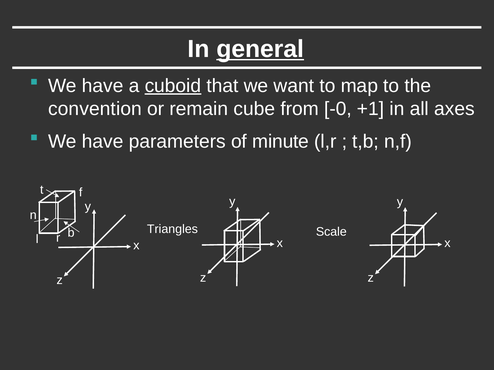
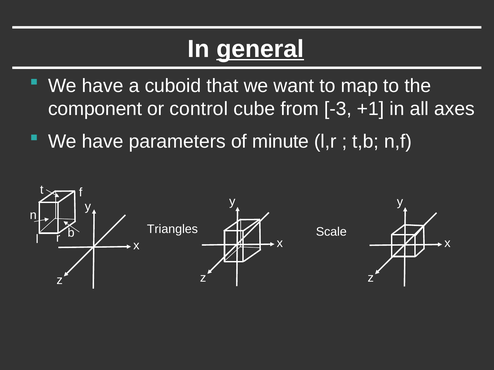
cuboid underline: present -> none
convention: convention -> component
remain: remain -> control
-0: -0 -> -3
